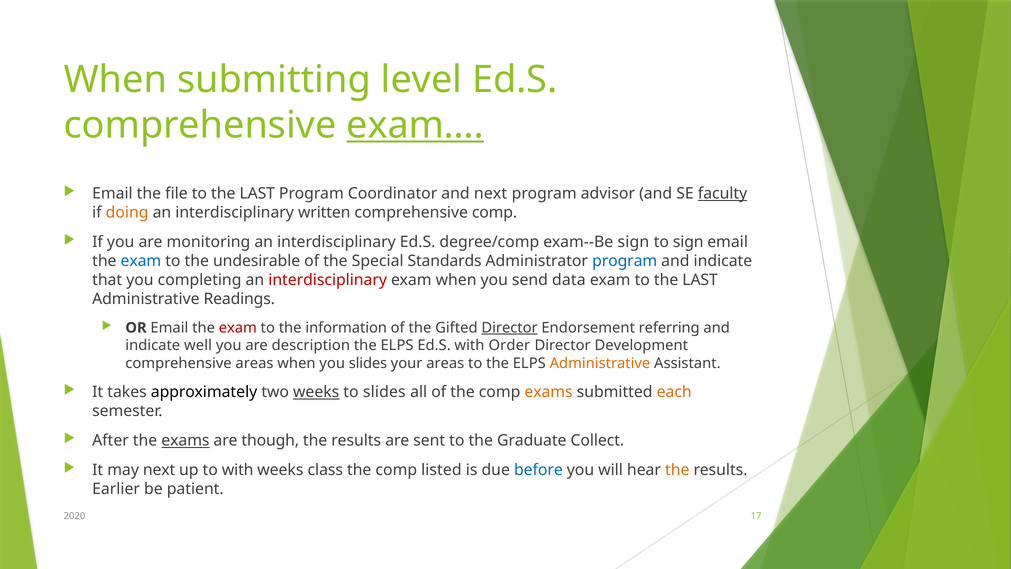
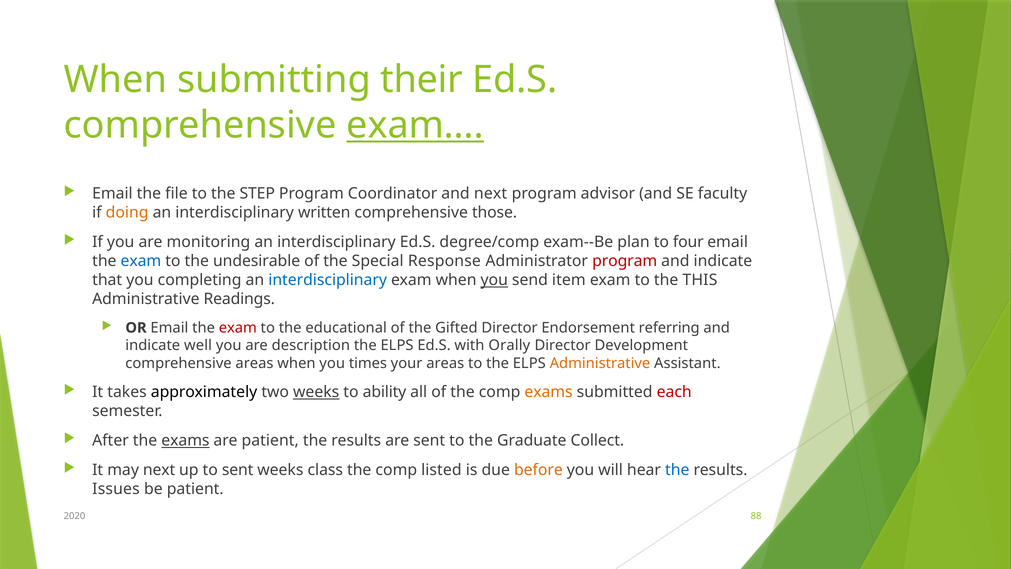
level: level -> their
file to the LAST: LAST -> STEP
faculty underline: present -> none
comprehensive comp: comp -> those
exam--Be sign: sign -> plan
to sign: sign -> four
Standards: Standards -> Response
program at (625, 261) colour: blue -> red
interdisciplinary at (328, 280) colour: red -> blue
you at (494, 280) underline: none -> present
data: data -> item
exam to the LAST: LAST -> THIS
information: information -> educational
Director at (510, 328) underline: present -> none
Order: Order -> Orally
you slides: slides -> times
to slides: slides -> ability
each colour: orange -> red
are though: though -> patient
to with: with -> sent
before colour: blue -> orange
the at (677, 470) colour: orange -> blue
Earlier: Earlier -> Issues
17: 17 -> 88
